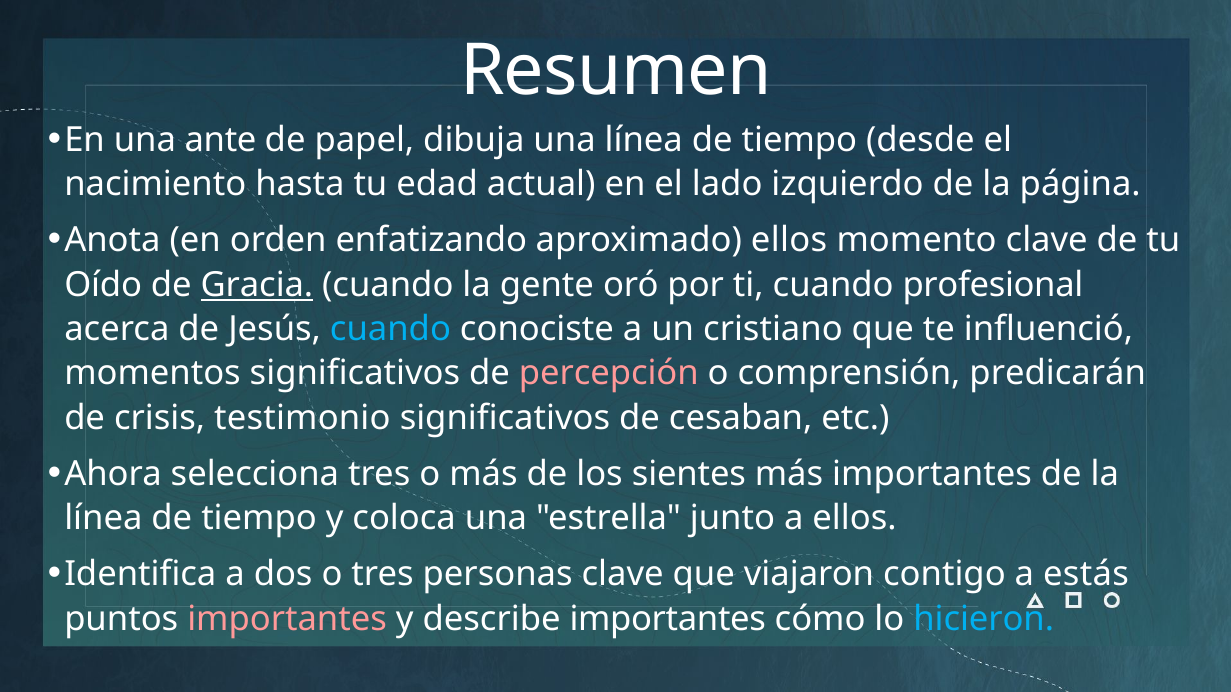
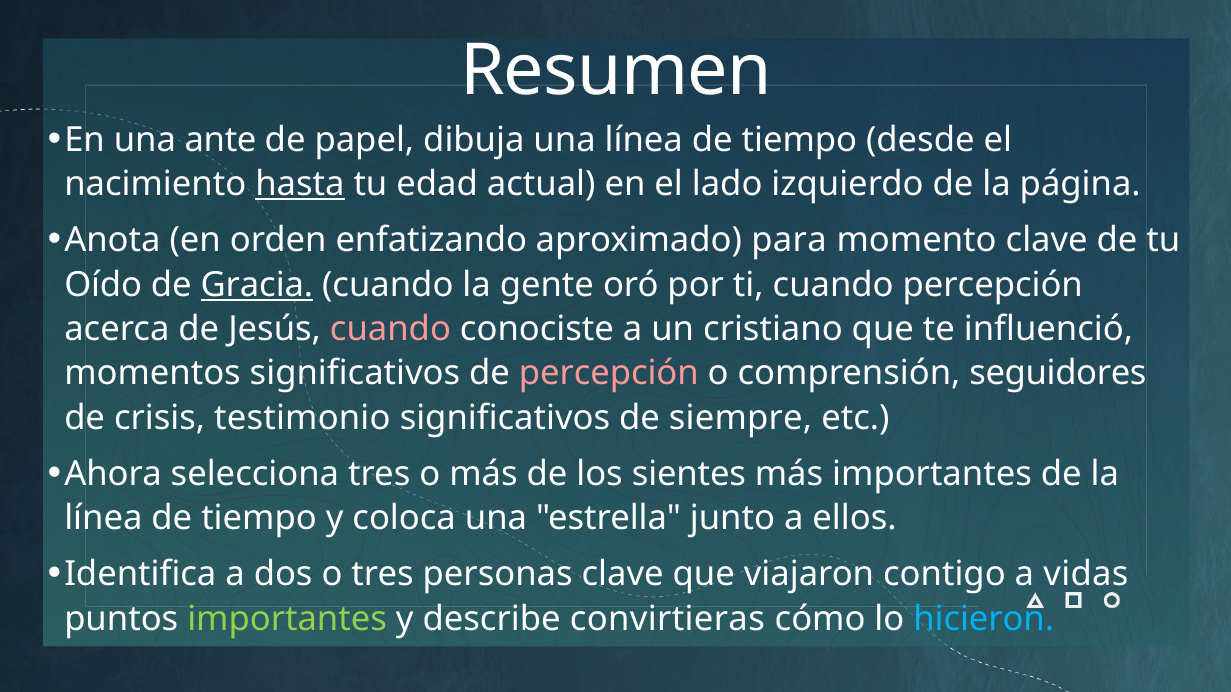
hasta underline: none -> present
aproximado ellos: ellos -> para
cuando profesional: profesional -> percepción
cuando at (390, 329) colour: light blue -> pink
predicarán: predicarán -> seguidores
cesaban: cesaban -> siempre
estás: estás -> vidas
importantes at (287, 619) colour: pink -> light green
describe importantes: importantes -> convirtieras
